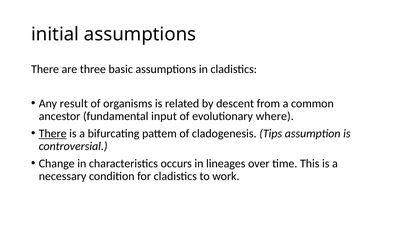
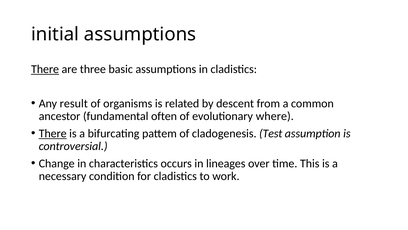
There at (45, 69) underline: none -> present
input: input -> often
Tips: Tips -> Test
